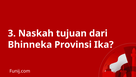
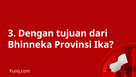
Naskah: Naskah -> Dengan
